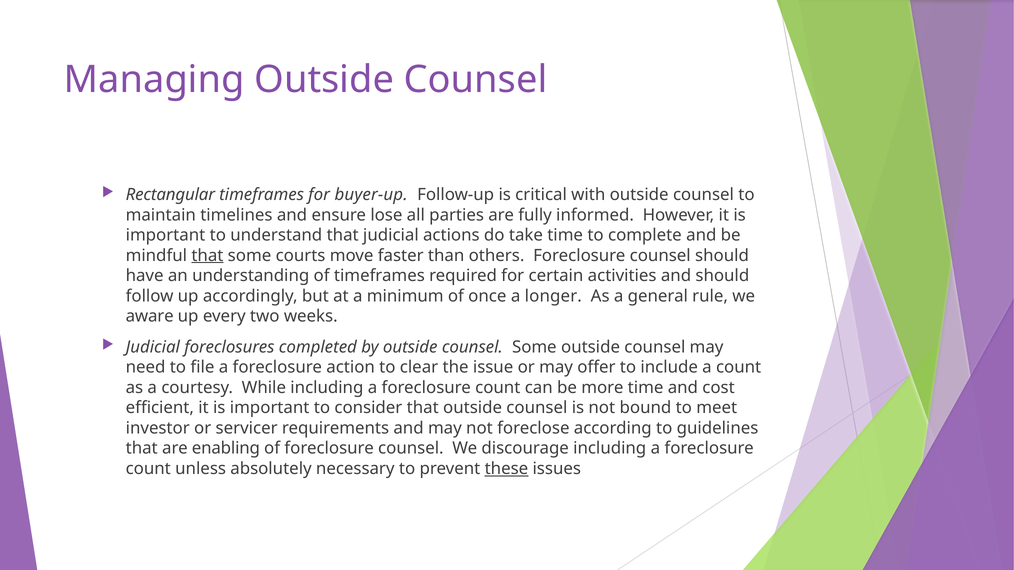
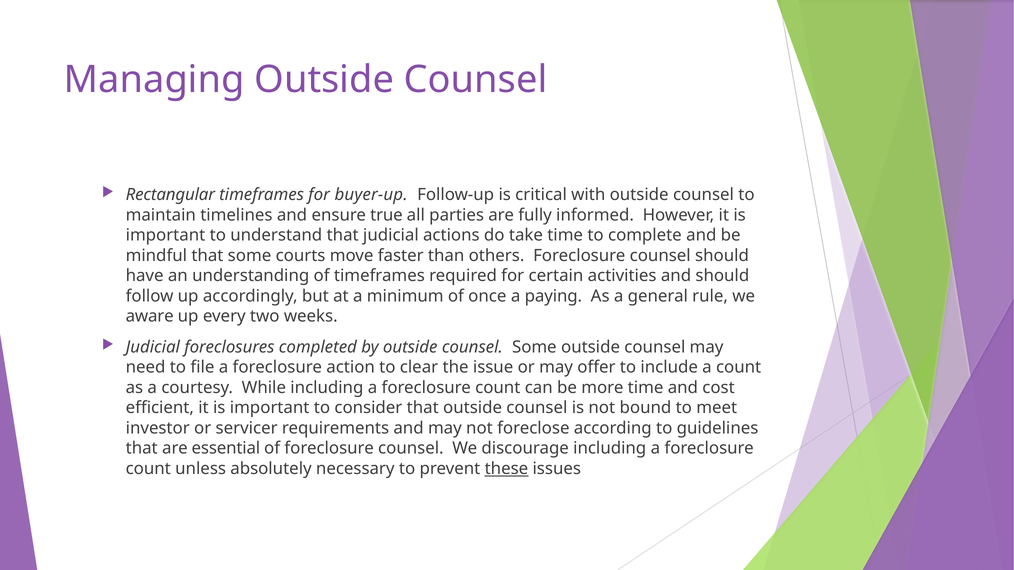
lose: lose -> true
that at (207, 256) underline: present -> none
longer: longer -> paying
enabling: enabling -> essential
